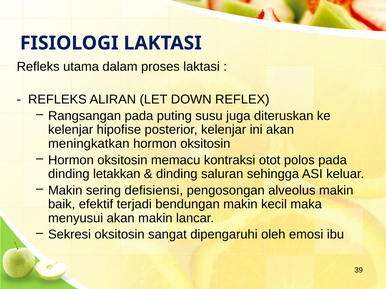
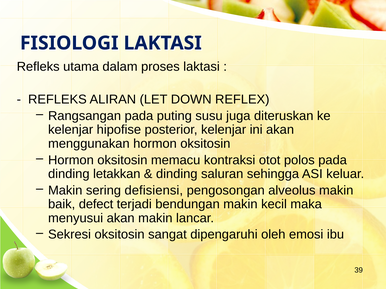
meningkatkan: meningkatkan -> menggunakan
efektif: efektif -> defect
